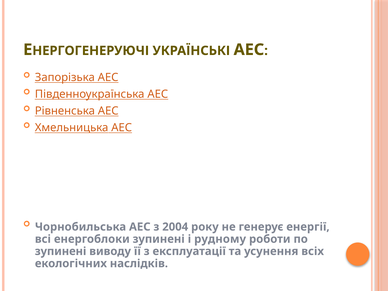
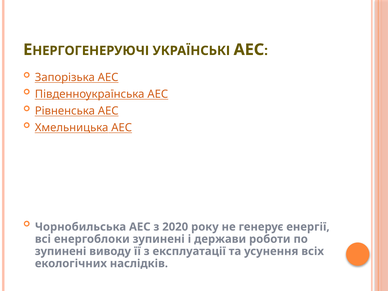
2004: 2004 -> 2020
рудному: рудному -> держави
